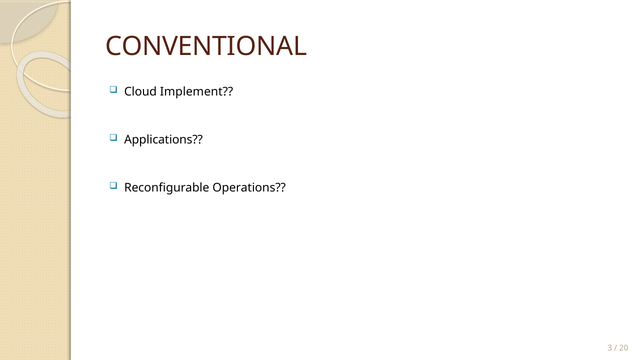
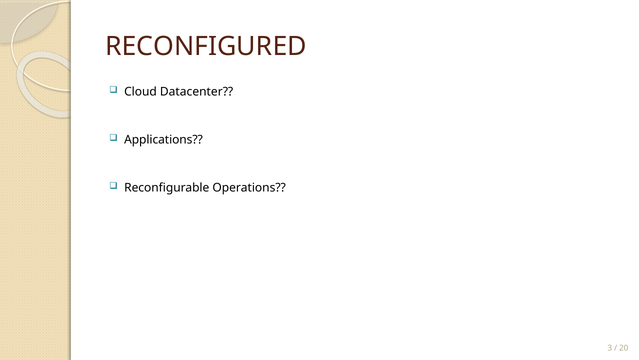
CONVENTIONAL: CONVENTIONAL -> RECONFIGURED
Implement: Implement -> Datacenter
